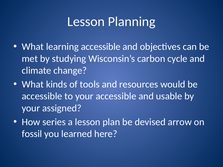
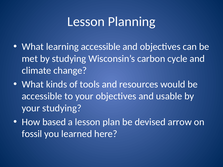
your accessible: accessible -> objectives
your assigned: assigned -> studying
series: series -> based
